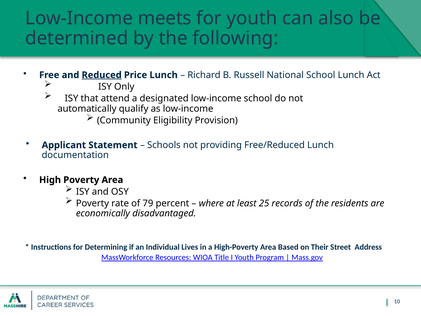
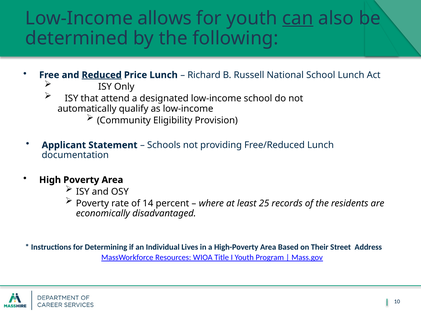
meets: meets -> allows
can underline: none -> present
79: 79 -> 14
